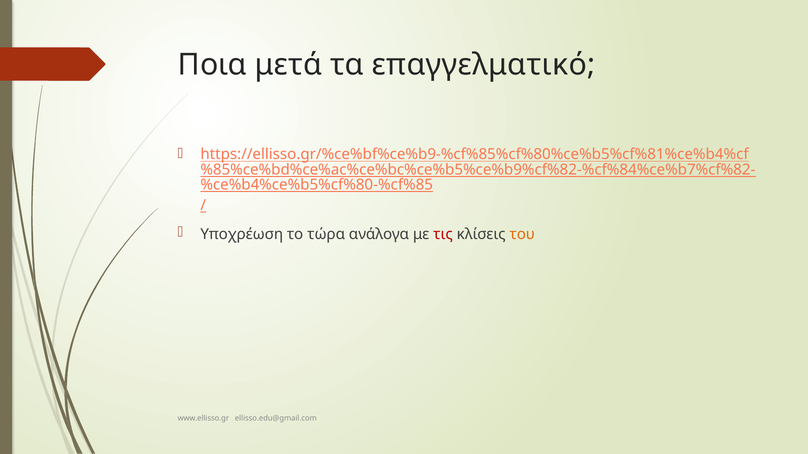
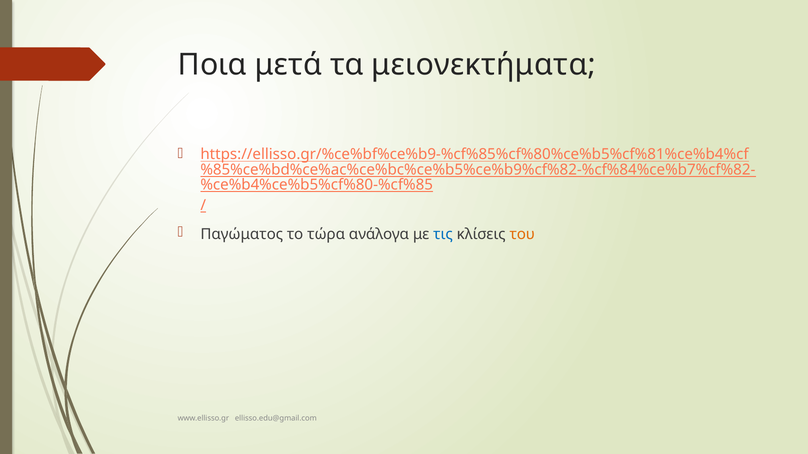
επαγγελματικό: επαγγελματικό -> μειονεκτήματα
Υποχρέωση: Υποχρέωση -> Παγώματος
τις colour: red -> blue
